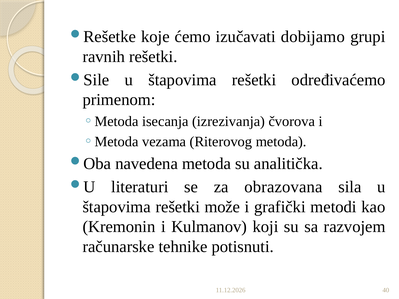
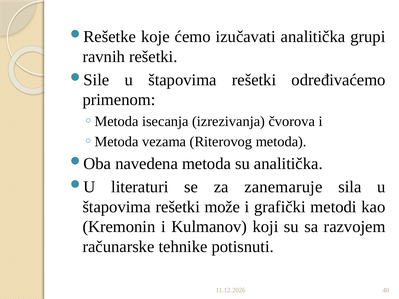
izučavati dobijamo: dobijamo -> analitička
obrazovana: obrazovana -> zanemaruje
